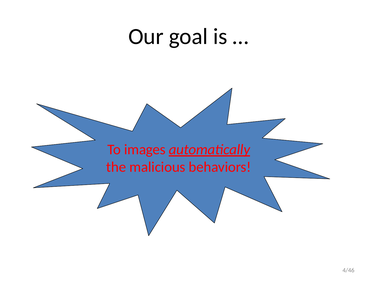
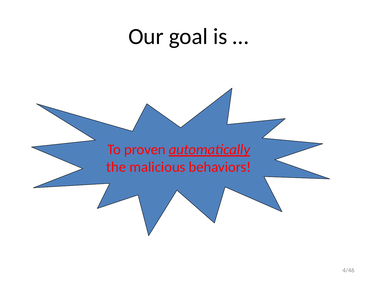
images: images -> proven
